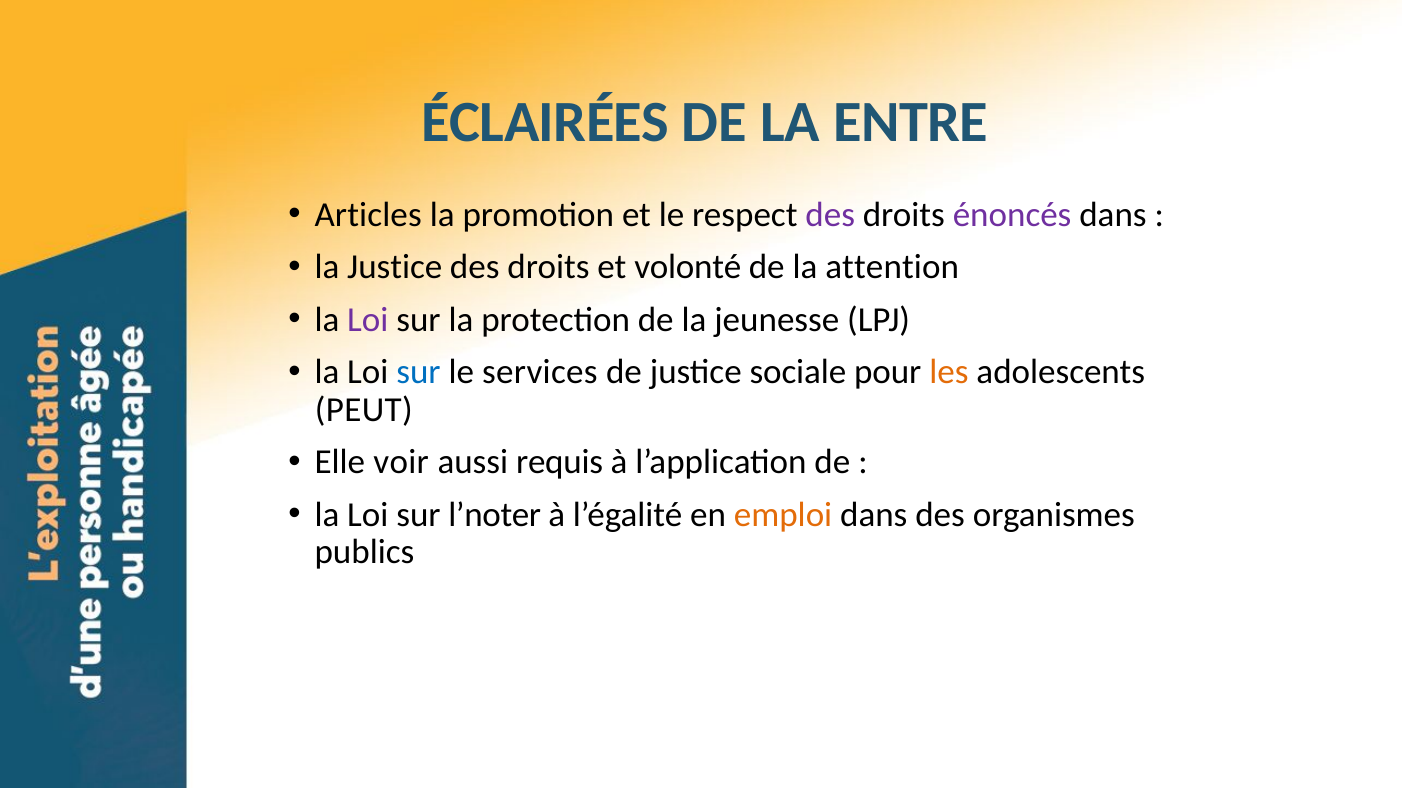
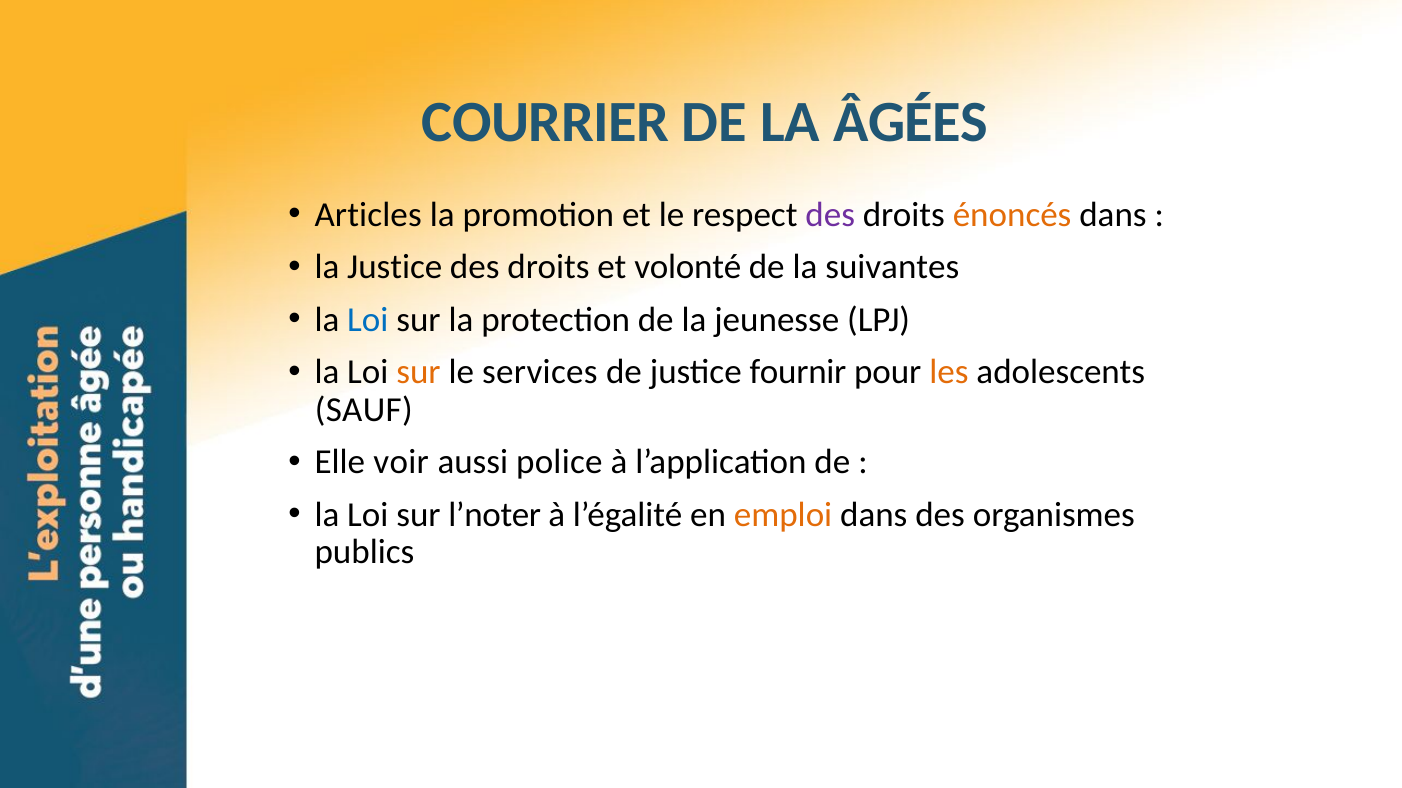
ÉCLAIRÉES: ÉCLAIRÉES -> COURRIER
ENTRE: ENTRE -> ÂGÉES
énoncés colour: purple -> orange
attention: attention -> suivantes
Loi at (368, 320) colour: purple -> blue
sur at (419, 372) colour: blue -> orange
sociale: sociale -> fournir
PEUT: PEUT -> SAUF
requis: requis -> police
